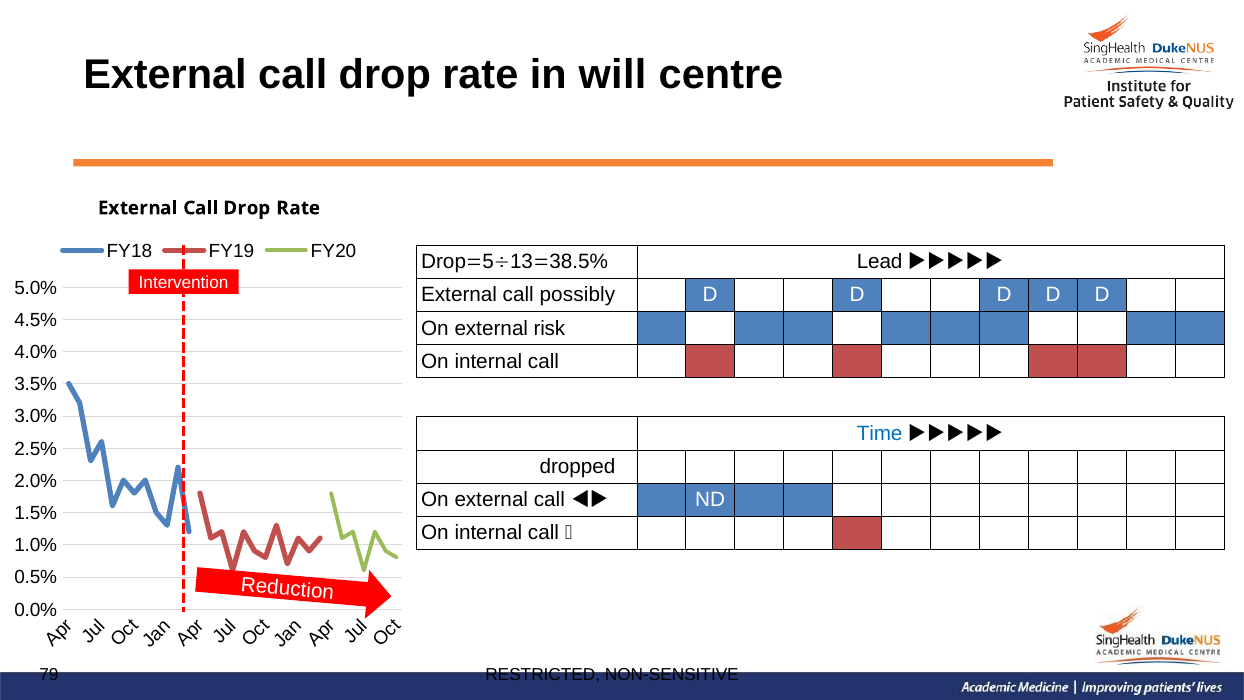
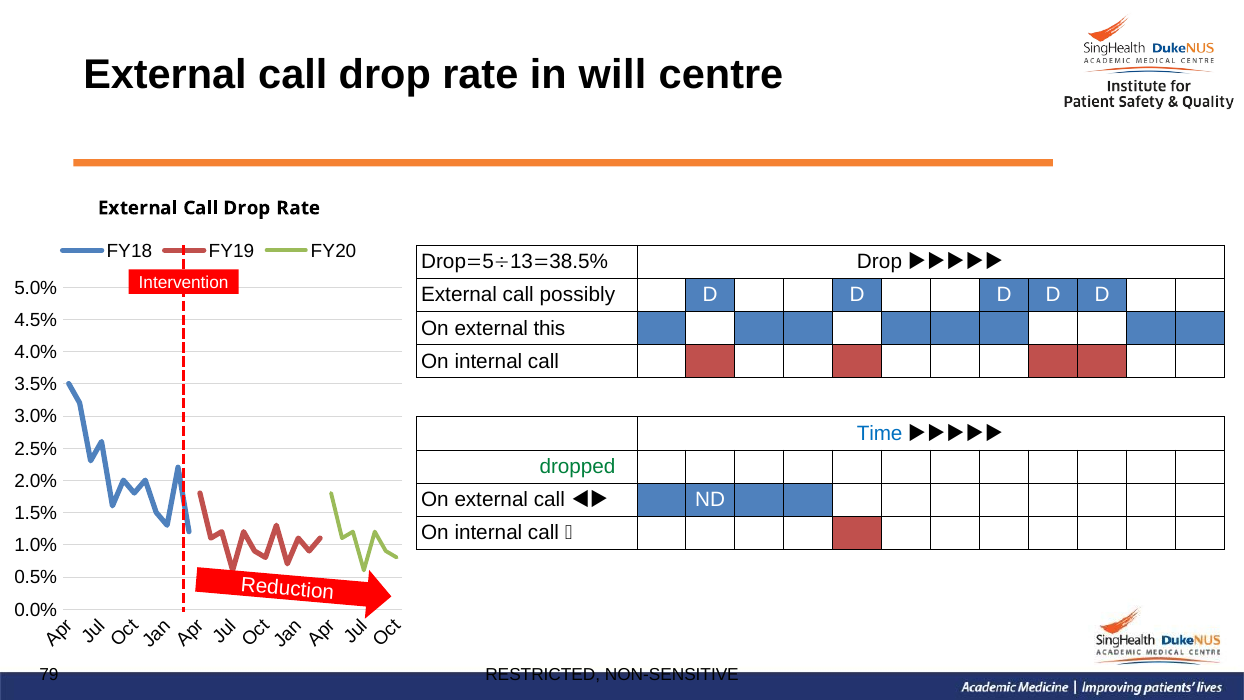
Drop51338.5% Lead: Lead -> Drop
risk: risk -> this
dropped colour: black -> green
